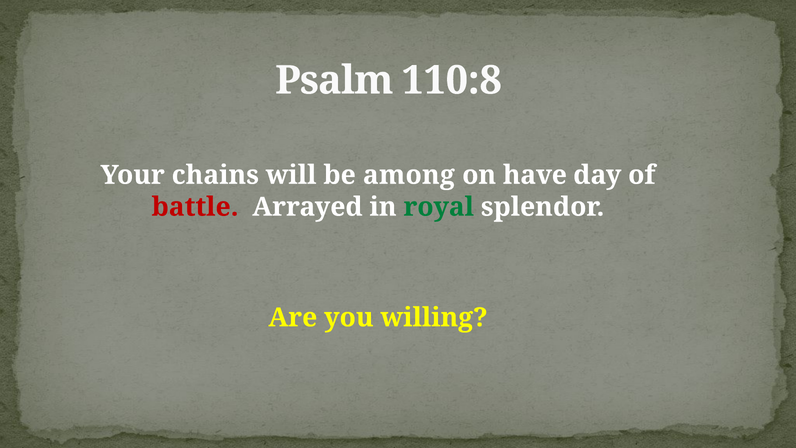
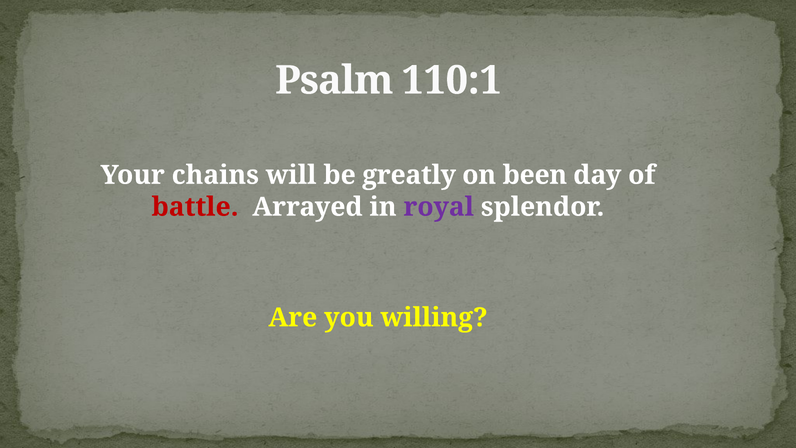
110:8: 110:8 -> 110:1
among: among -> greatly
have: have -> been
royal colour: green -> purple
